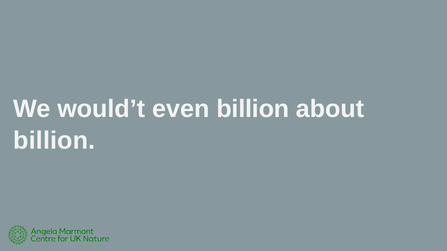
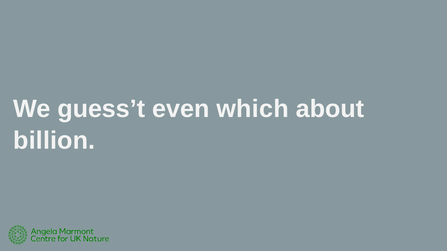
would’t: would’t -> guess’t
even billion: billion -> which
